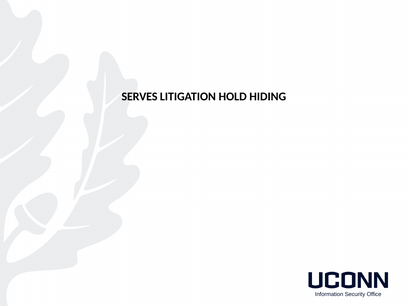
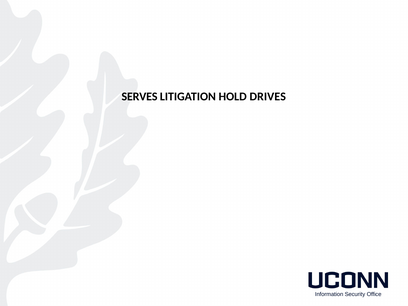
HIDING: HIDING -> DRIVES
